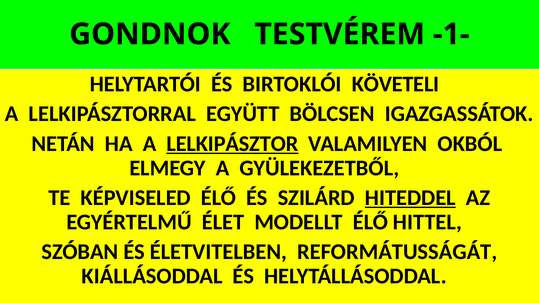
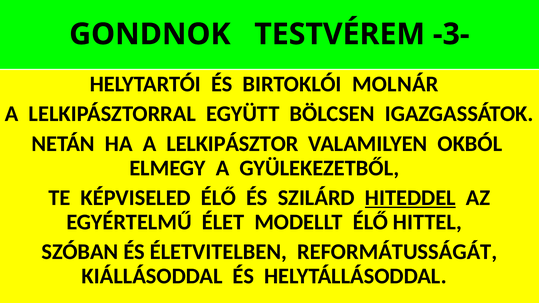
-1-: -1- -> -3-
KÖVETELI: KÖVETELI -> MOLNÁR
LELKIPÁSZTOR underline: present -> none
